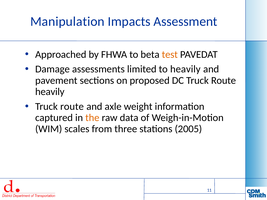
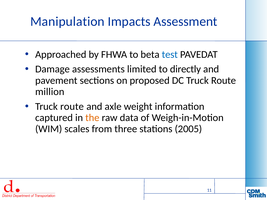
test colour: orange -> blue
to heavily: heavily -> directly
heavily at (50, 92): heavily -> million
